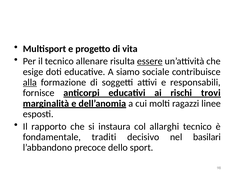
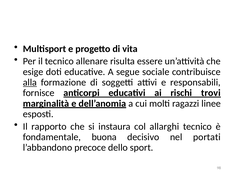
essere underline: present -> none
siamo: siamo -> segue
traditi: traditi -> buona
basilari: basilari -> portati
